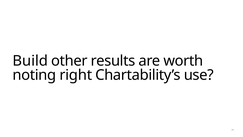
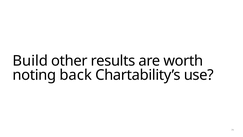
right: right -> back
